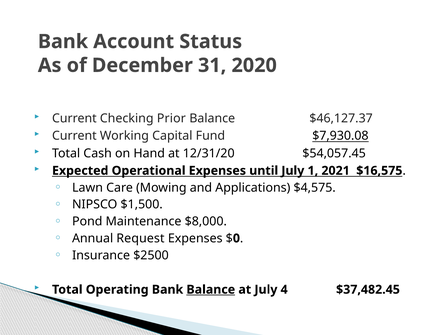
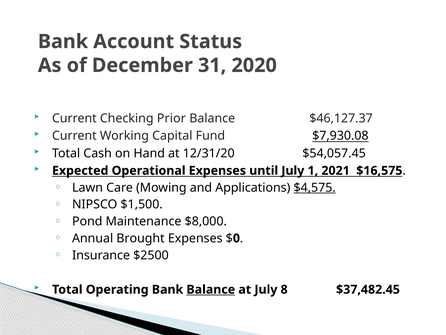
$4,575 underline: none -> present
Request: Request -> Brought
4: 4 -> 8
